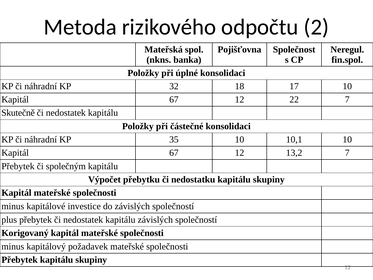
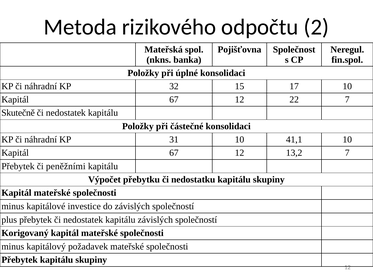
18: 18 -> 15
35: 35 -> 31
10,1: 10,1 -> 41,1
společným: společným -> peněžními
